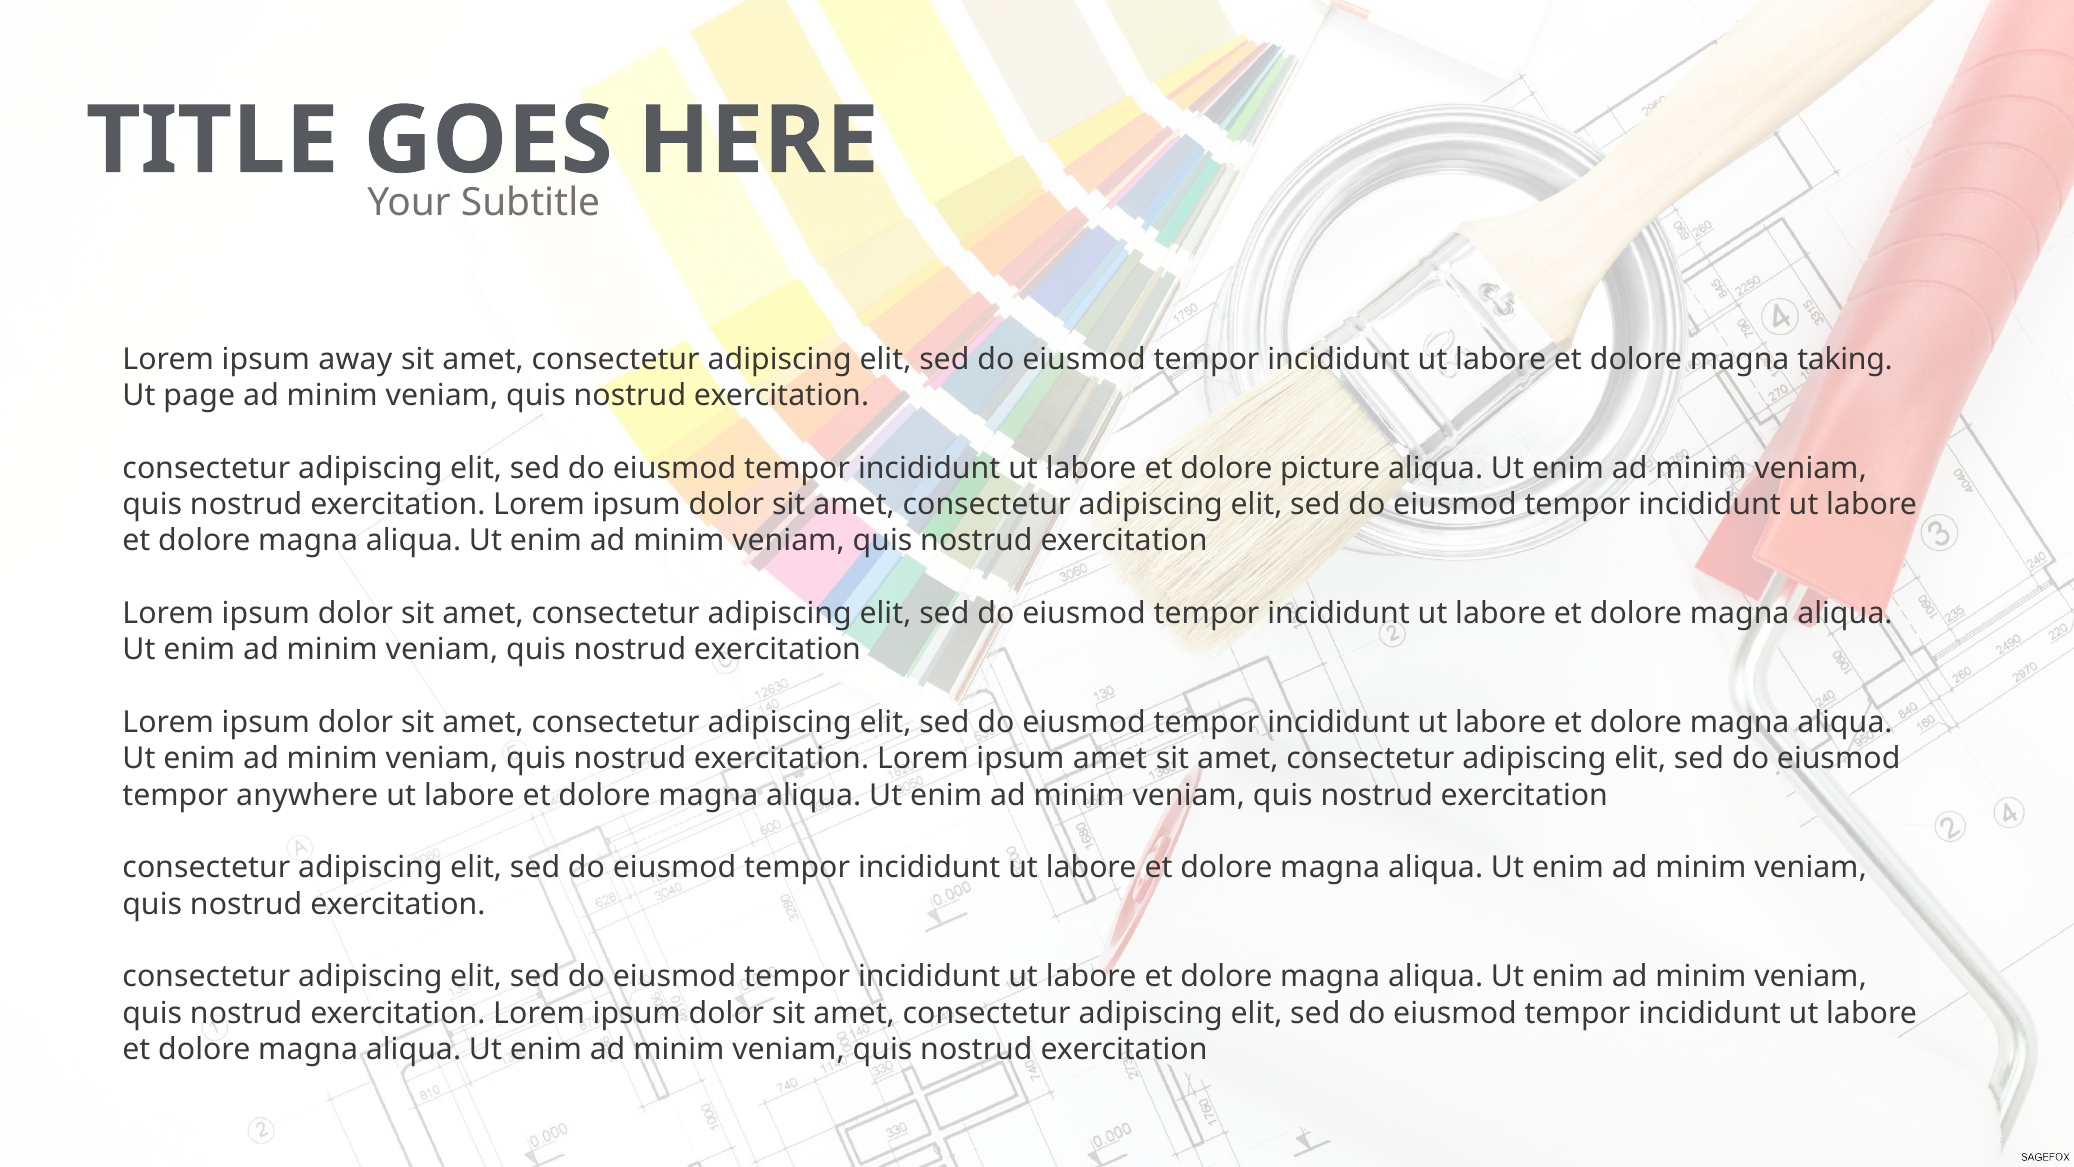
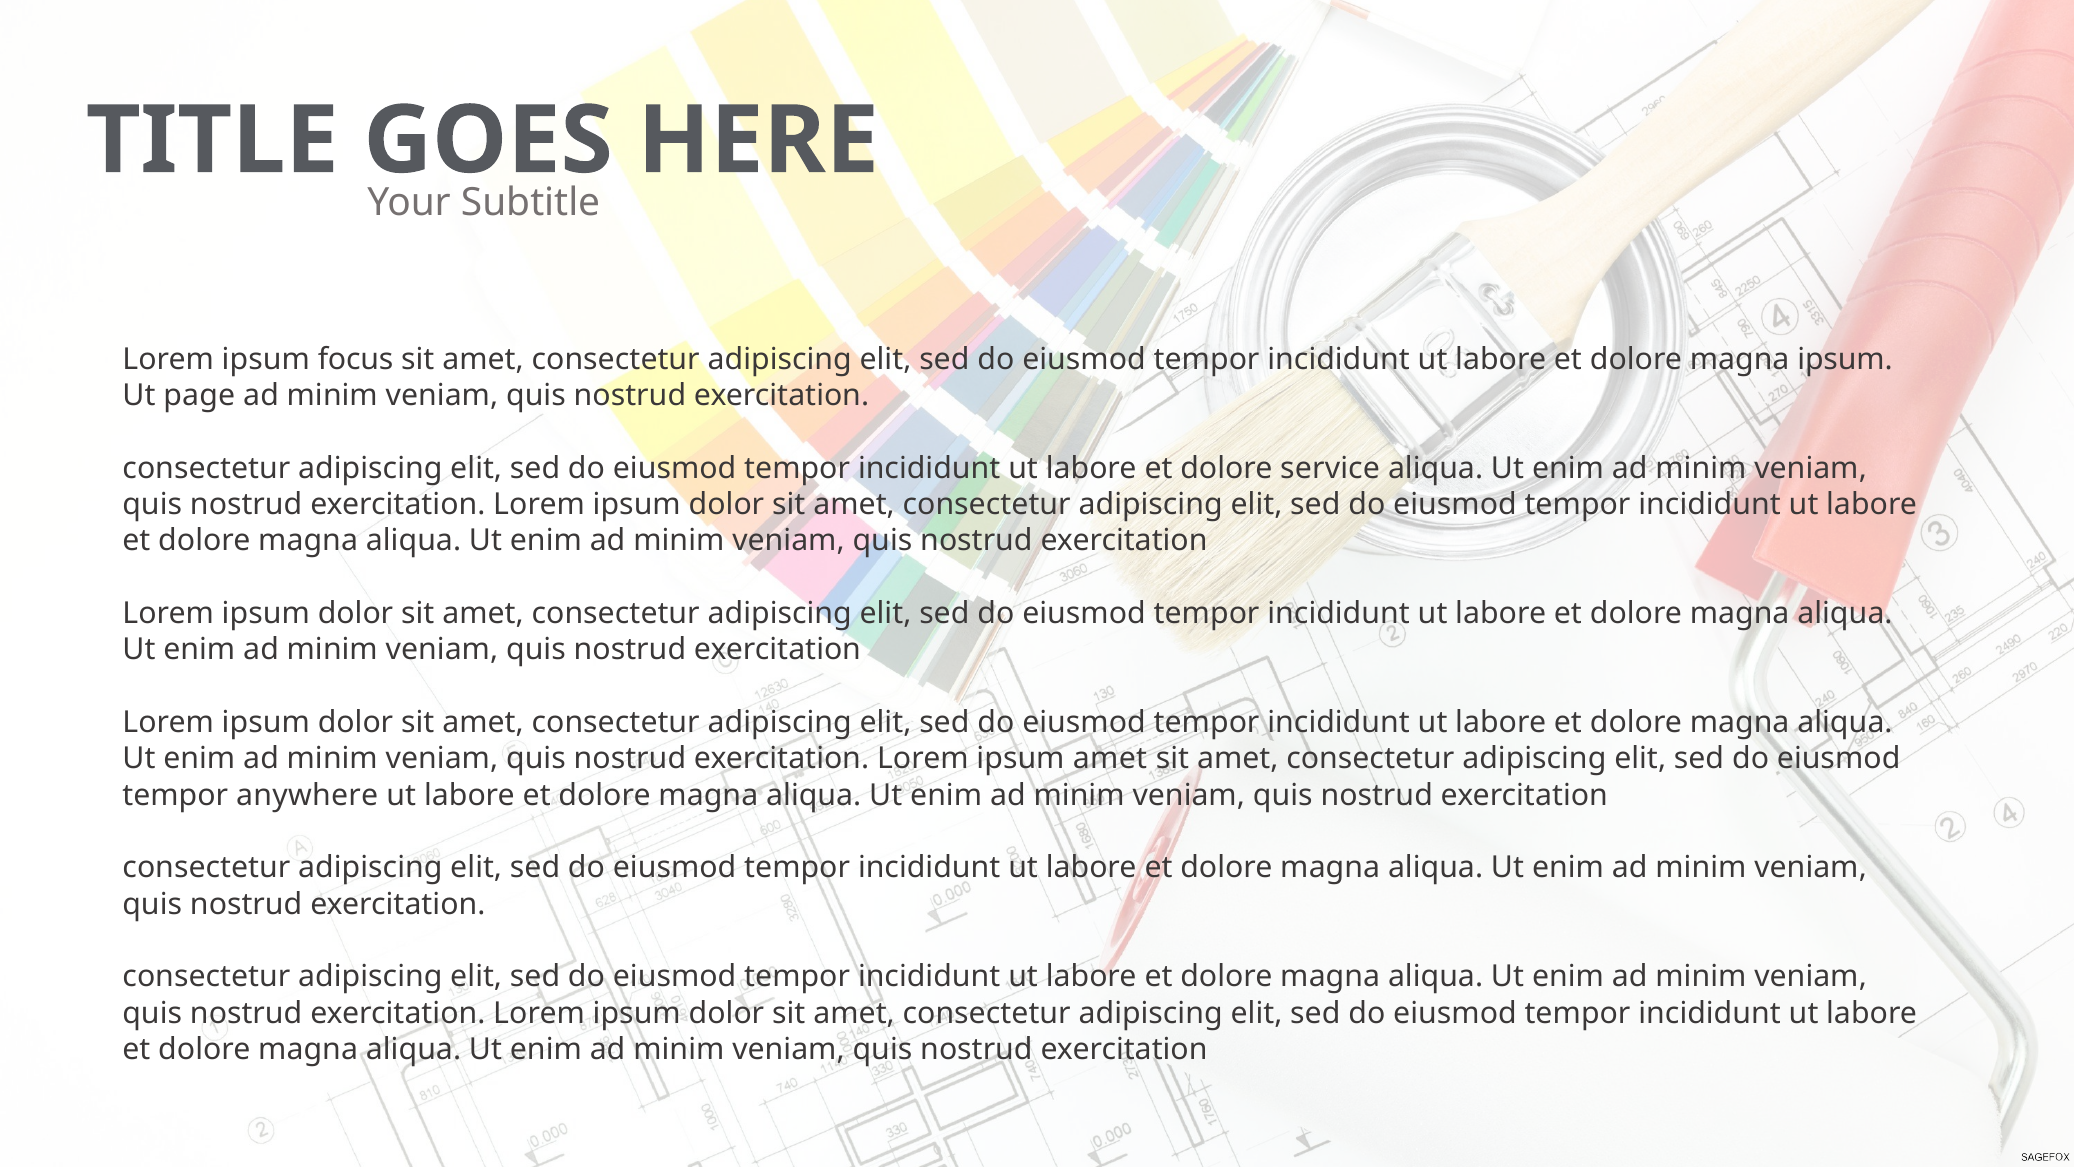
away: away -> focus
magna taking: taking -> ipsum
picture: picture -> service
